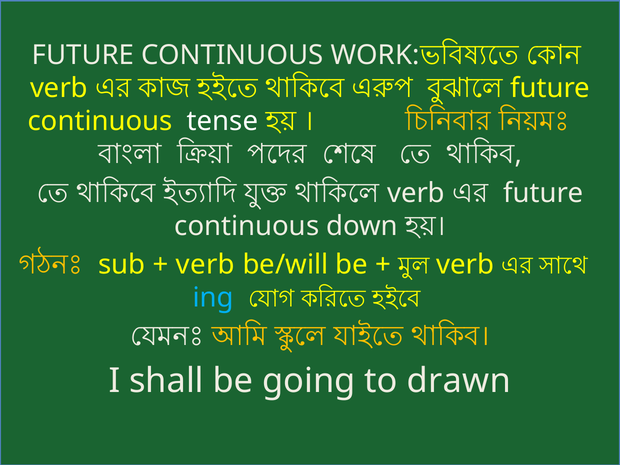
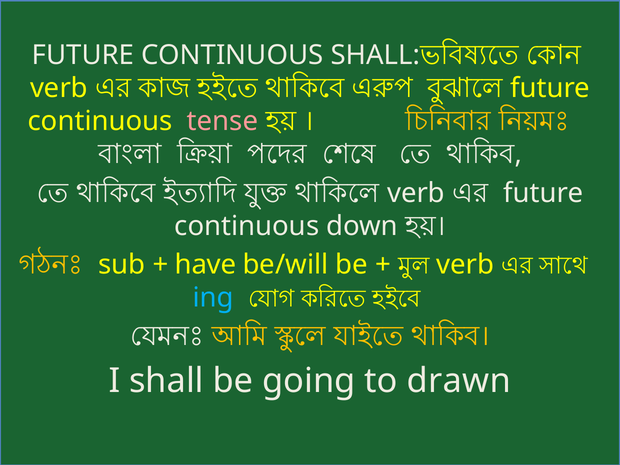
CONTINUOUS WORK: WORK -> SHALL
tense colour: white -> pink
verb at (205, 265): verb -> have
